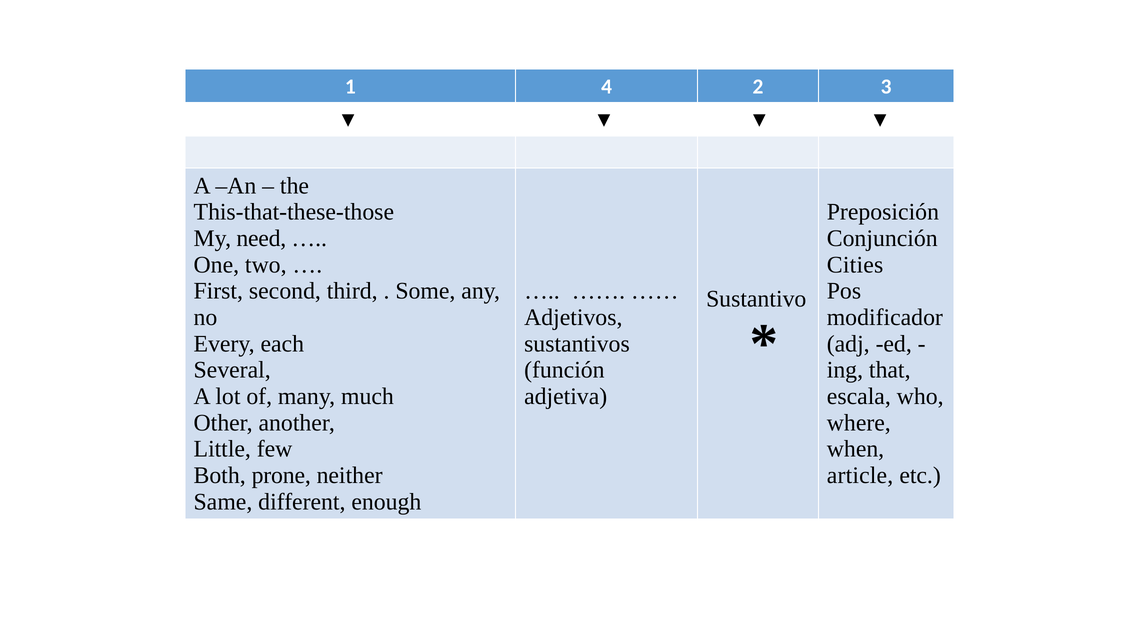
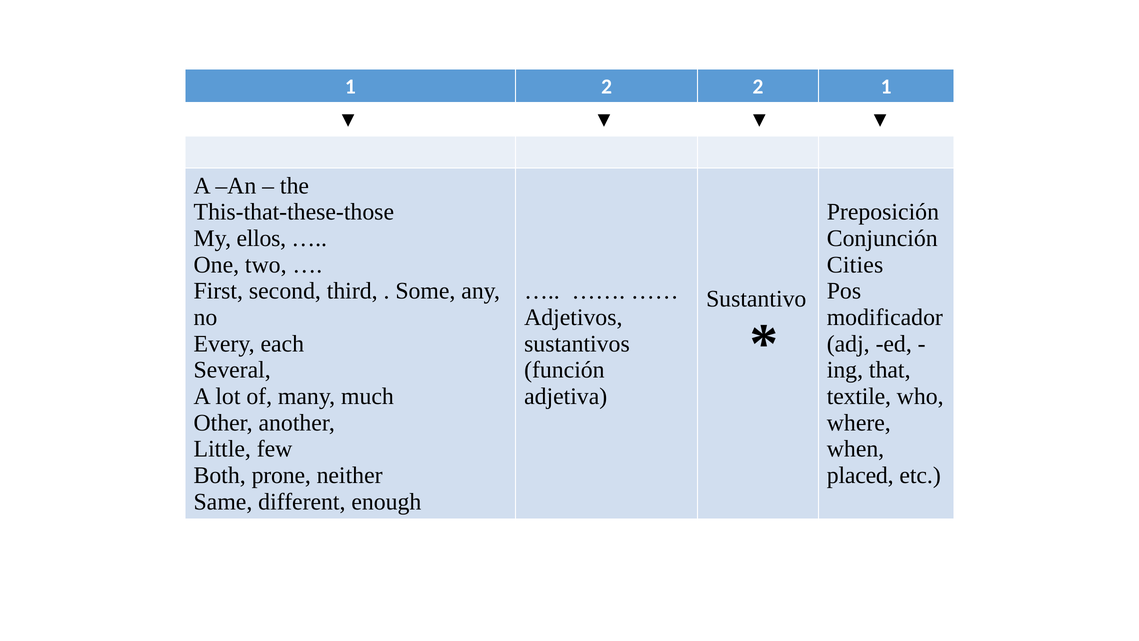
1 4: 4 -> 2
2 3: 3 -> 1
need: need -> ellos
escala: escala -> textile
article: article -> placed
